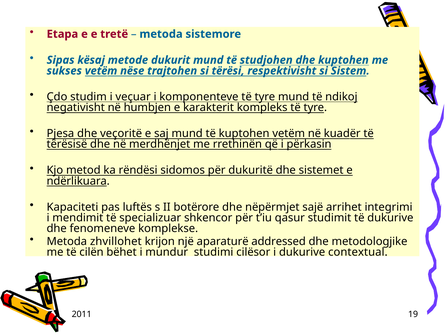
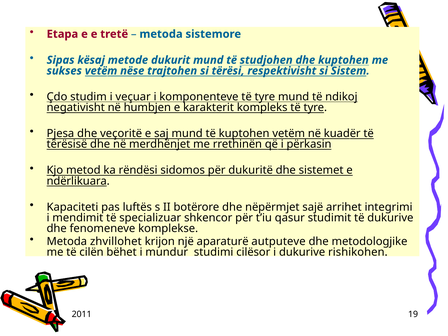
addressed: addressed -> autputeve
contextual: contextual -> rishikohen
